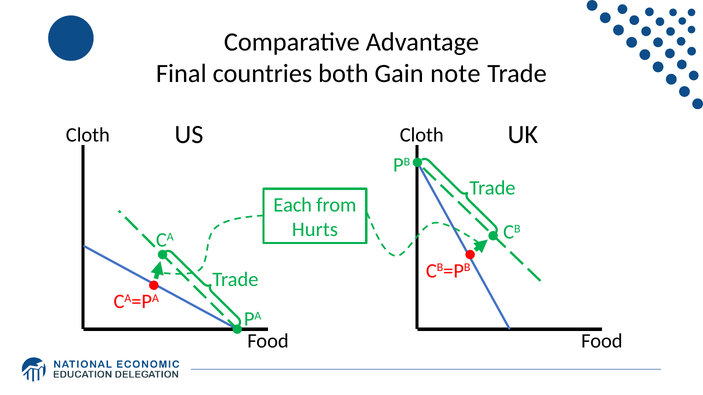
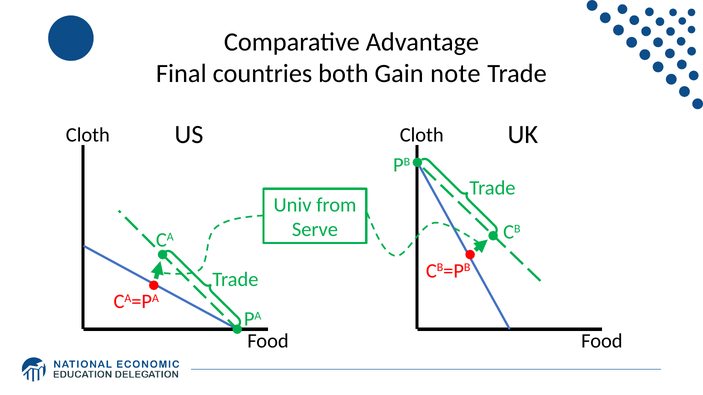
Each: Each -> Univ
Hurts: Hurts -> Serve
